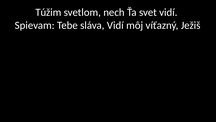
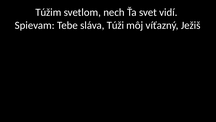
sláva Vidí: Vidí -> Túži
